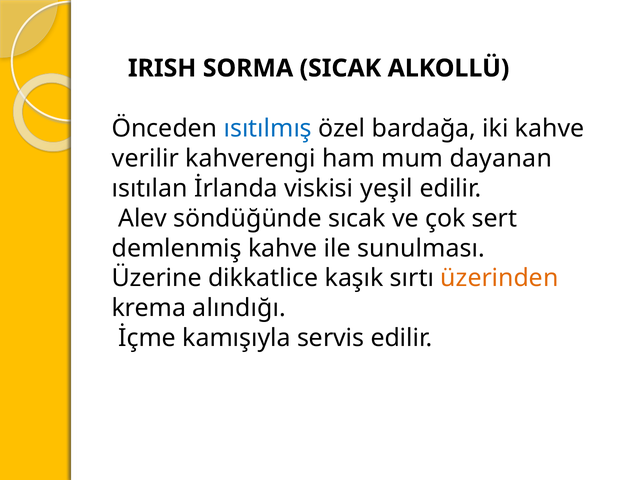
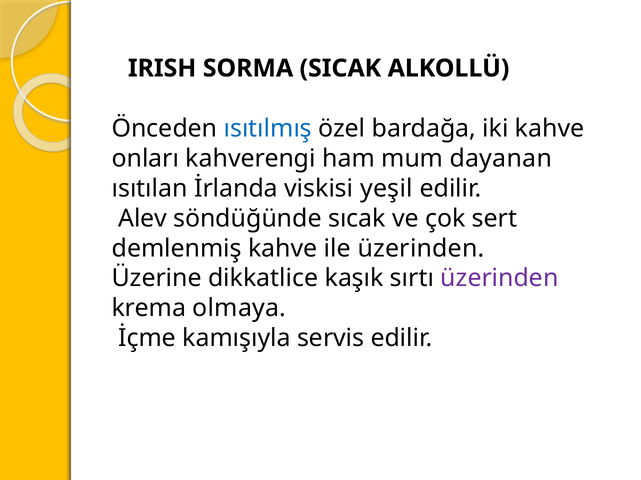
verilir: verilir -> onları
ile sunulması: sunulması -> üzerinden
üzerinden at (499, 279) colour: orange -> purple
alındığı: alındığı -> olmaya
